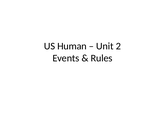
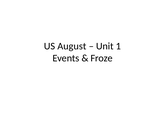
Human: Human -> August
2: 2 -> 1
Rules: Rules -> Froze
